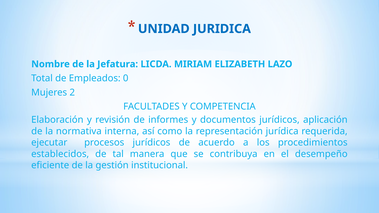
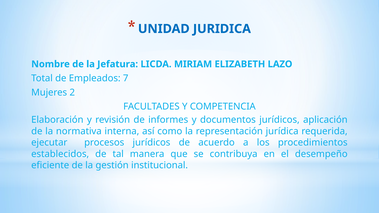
0: 0 -> 7
